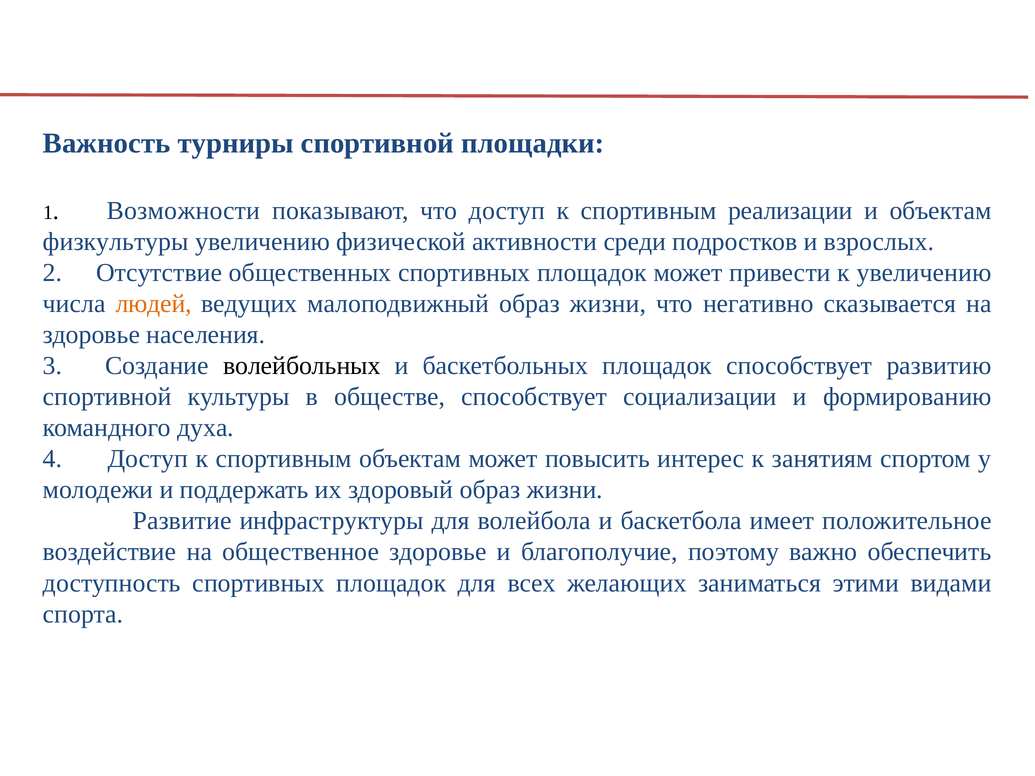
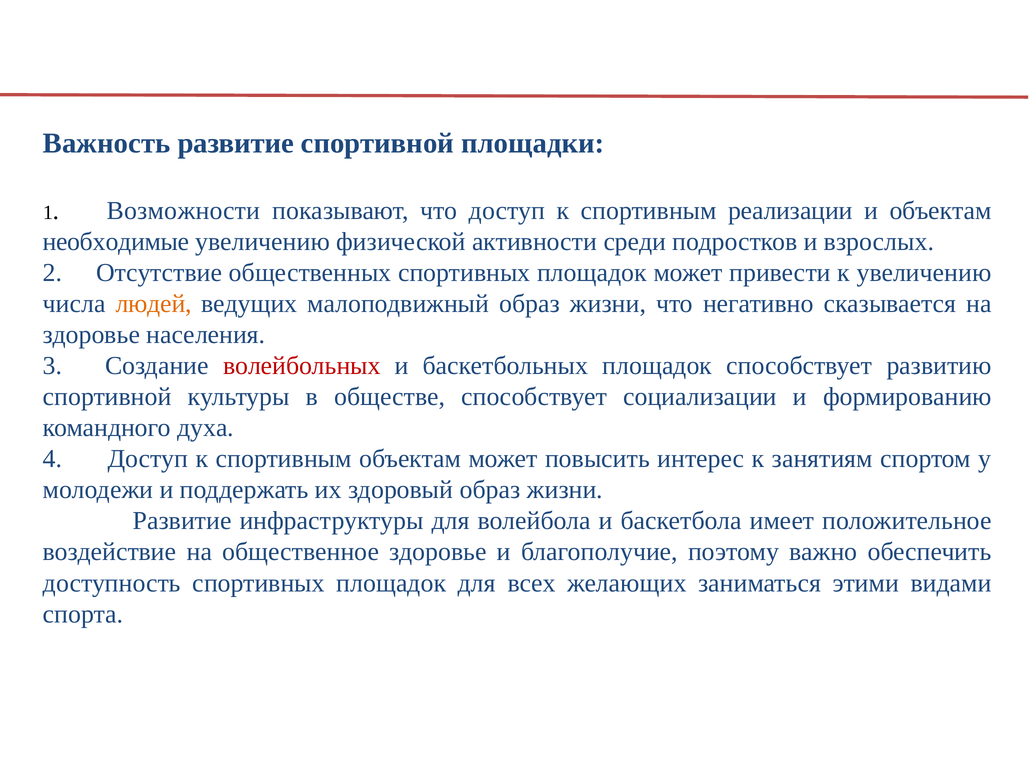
Важность турниры: турниры -> развитие
физкультуры: физкультуры -> необходимые
волейбольных colour: black -> red
